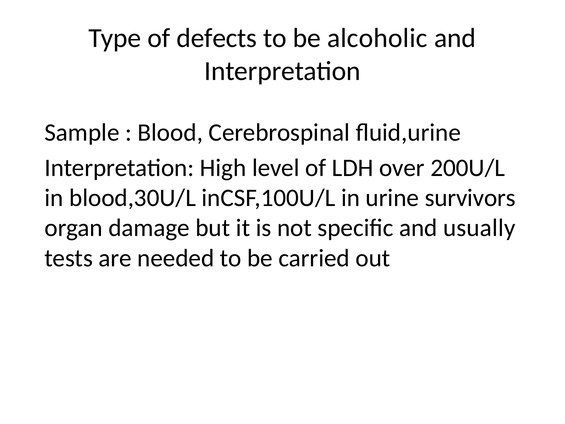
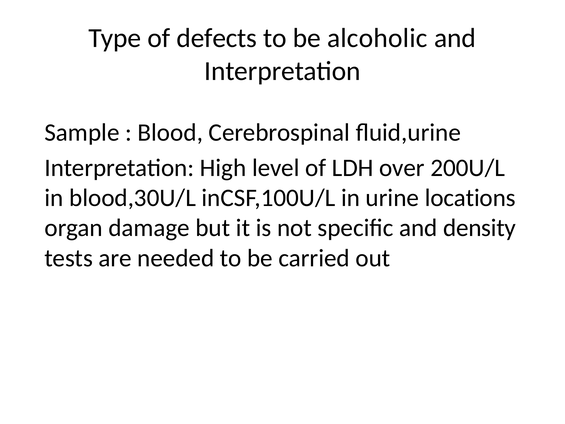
survivors: survivors -> locations
usually: usually -> density
